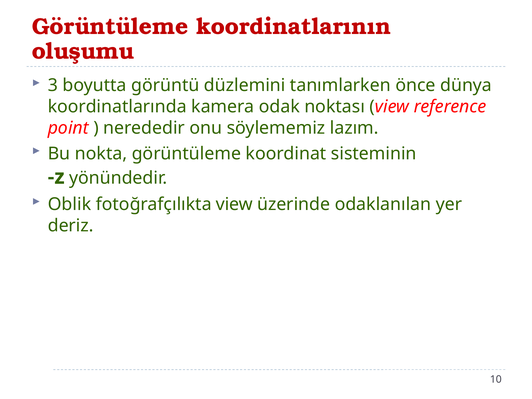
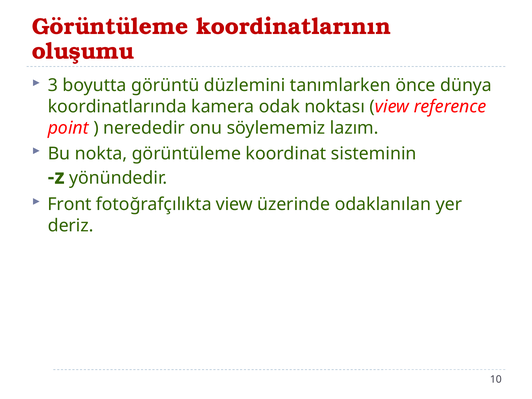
Oblik: Oblik -> Front
